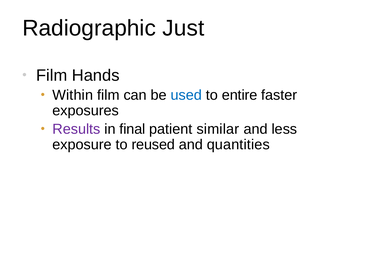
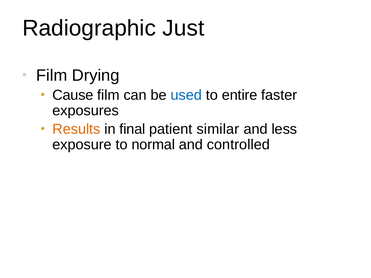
Hands: Hands -> Drying
Within: Within -> Cause
Results colour: purple -> orange
reused: reused -> normal
quantities: quantities -> controlled
